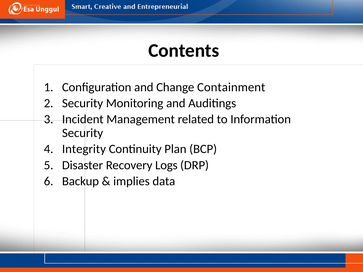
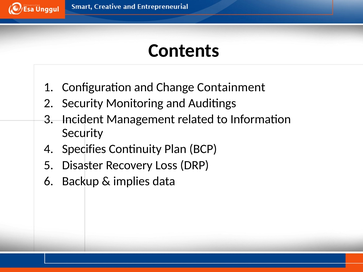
Integrity: Integrity -> Specifies
Logs: Logs -> Loss
